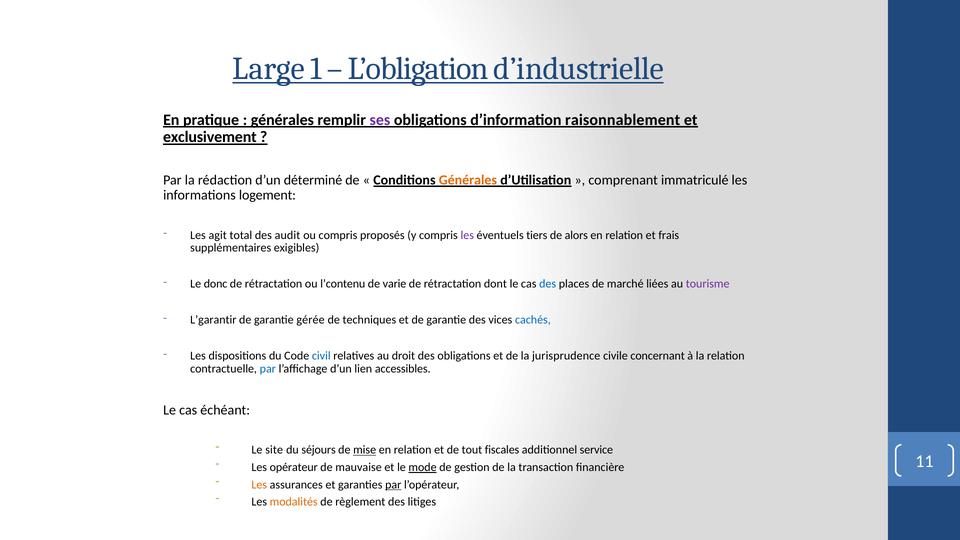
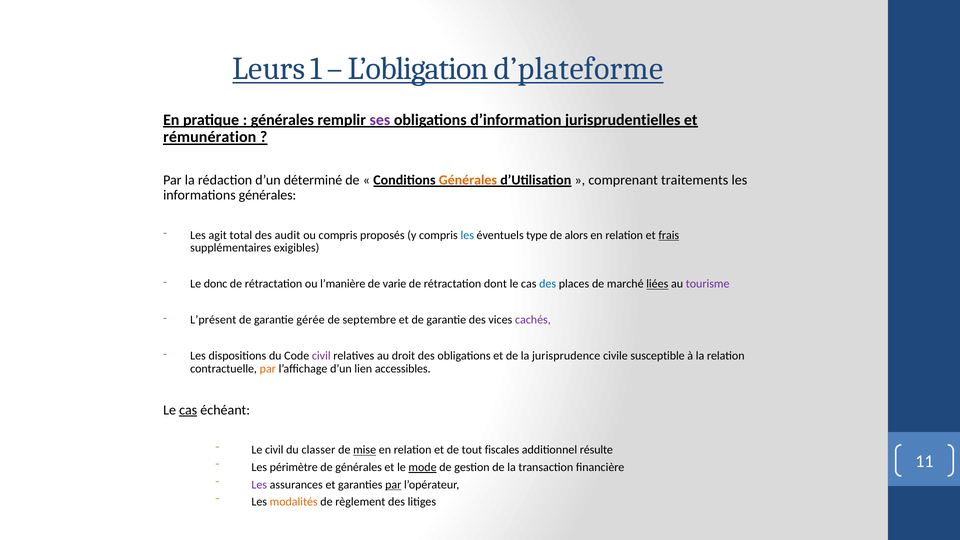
Large: Large -> Leurs
d’industrielle: d’industrielle -> d’plateforme
raisonnablement: raisonnablement -> jurisprudentielles
exclusivement: exclusivement -> rémunération
immatriculé: immatriculé -> traitements
informations logement: logement -> générales
les at (467, 235) colour: purple -> blue
tiers: tiers -> type
frais underline: none -> present
l’contenu: l’contenu -> l’manière
liées underline: none -> present
L’garantir: L’garantir -> L’présent
techniques: techniques -> septembre
cachés colour: blue -> purple
civil at (321, 356) colour: blue -> purple
concernant: concernant -> susceptible
par at (268, 369) colour: blue -> orange
cas at (188, 410) underline: none -> present
Le site: site -> civil
séjours: séjours -> classer
service: service -> résulte
opérateur: opérateur -> périmètre
de mauvaise: mauvaise -> générales
Les at (259, 485) colour: orange -> purple
